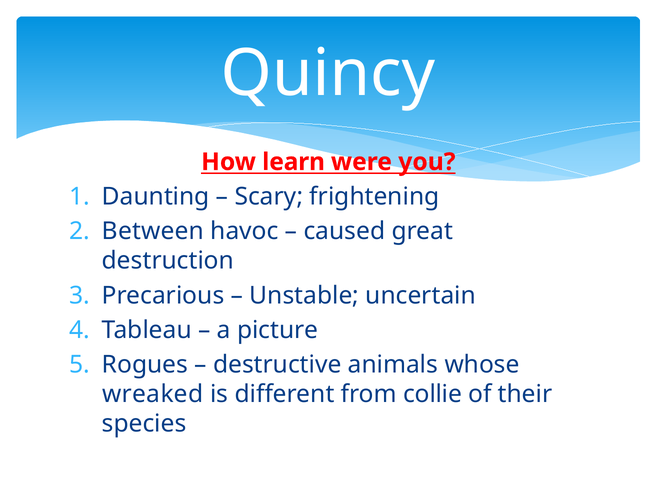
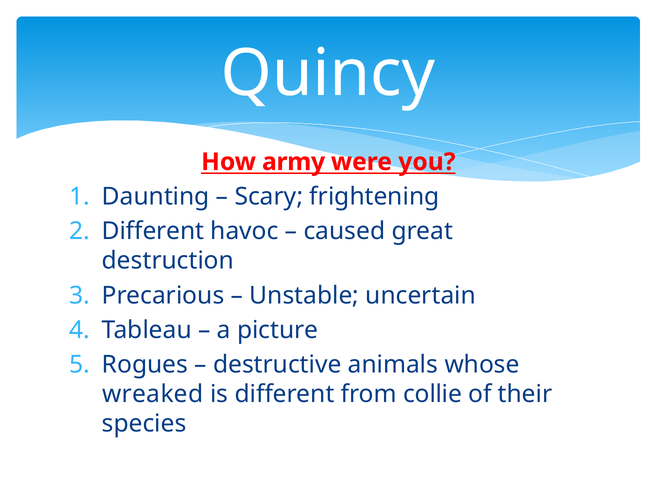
learn: learn -> army
Between at (153, 231): Between -> Different
